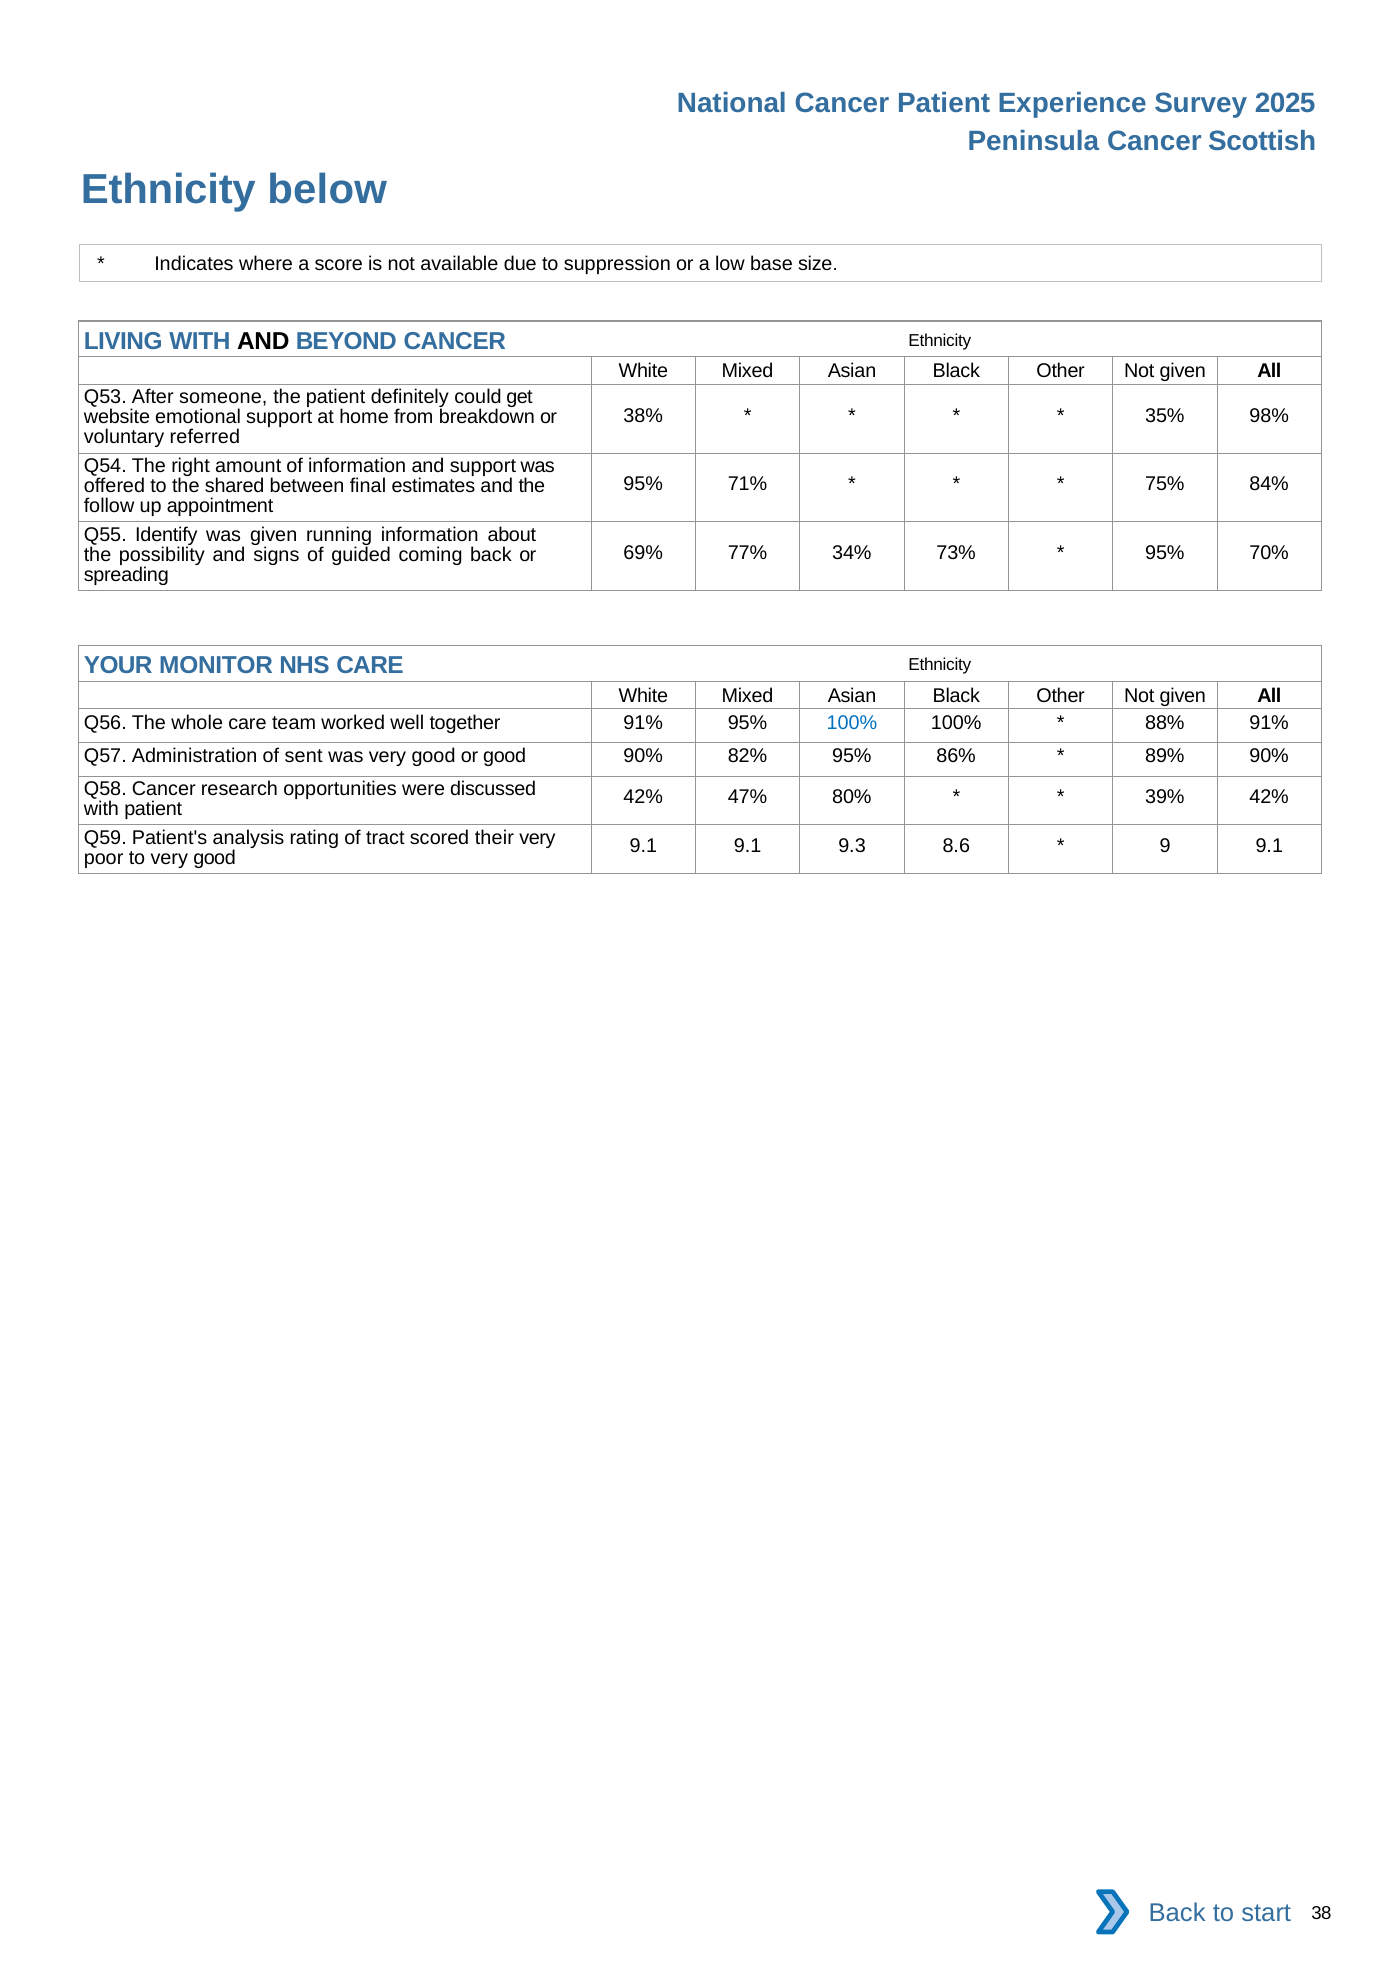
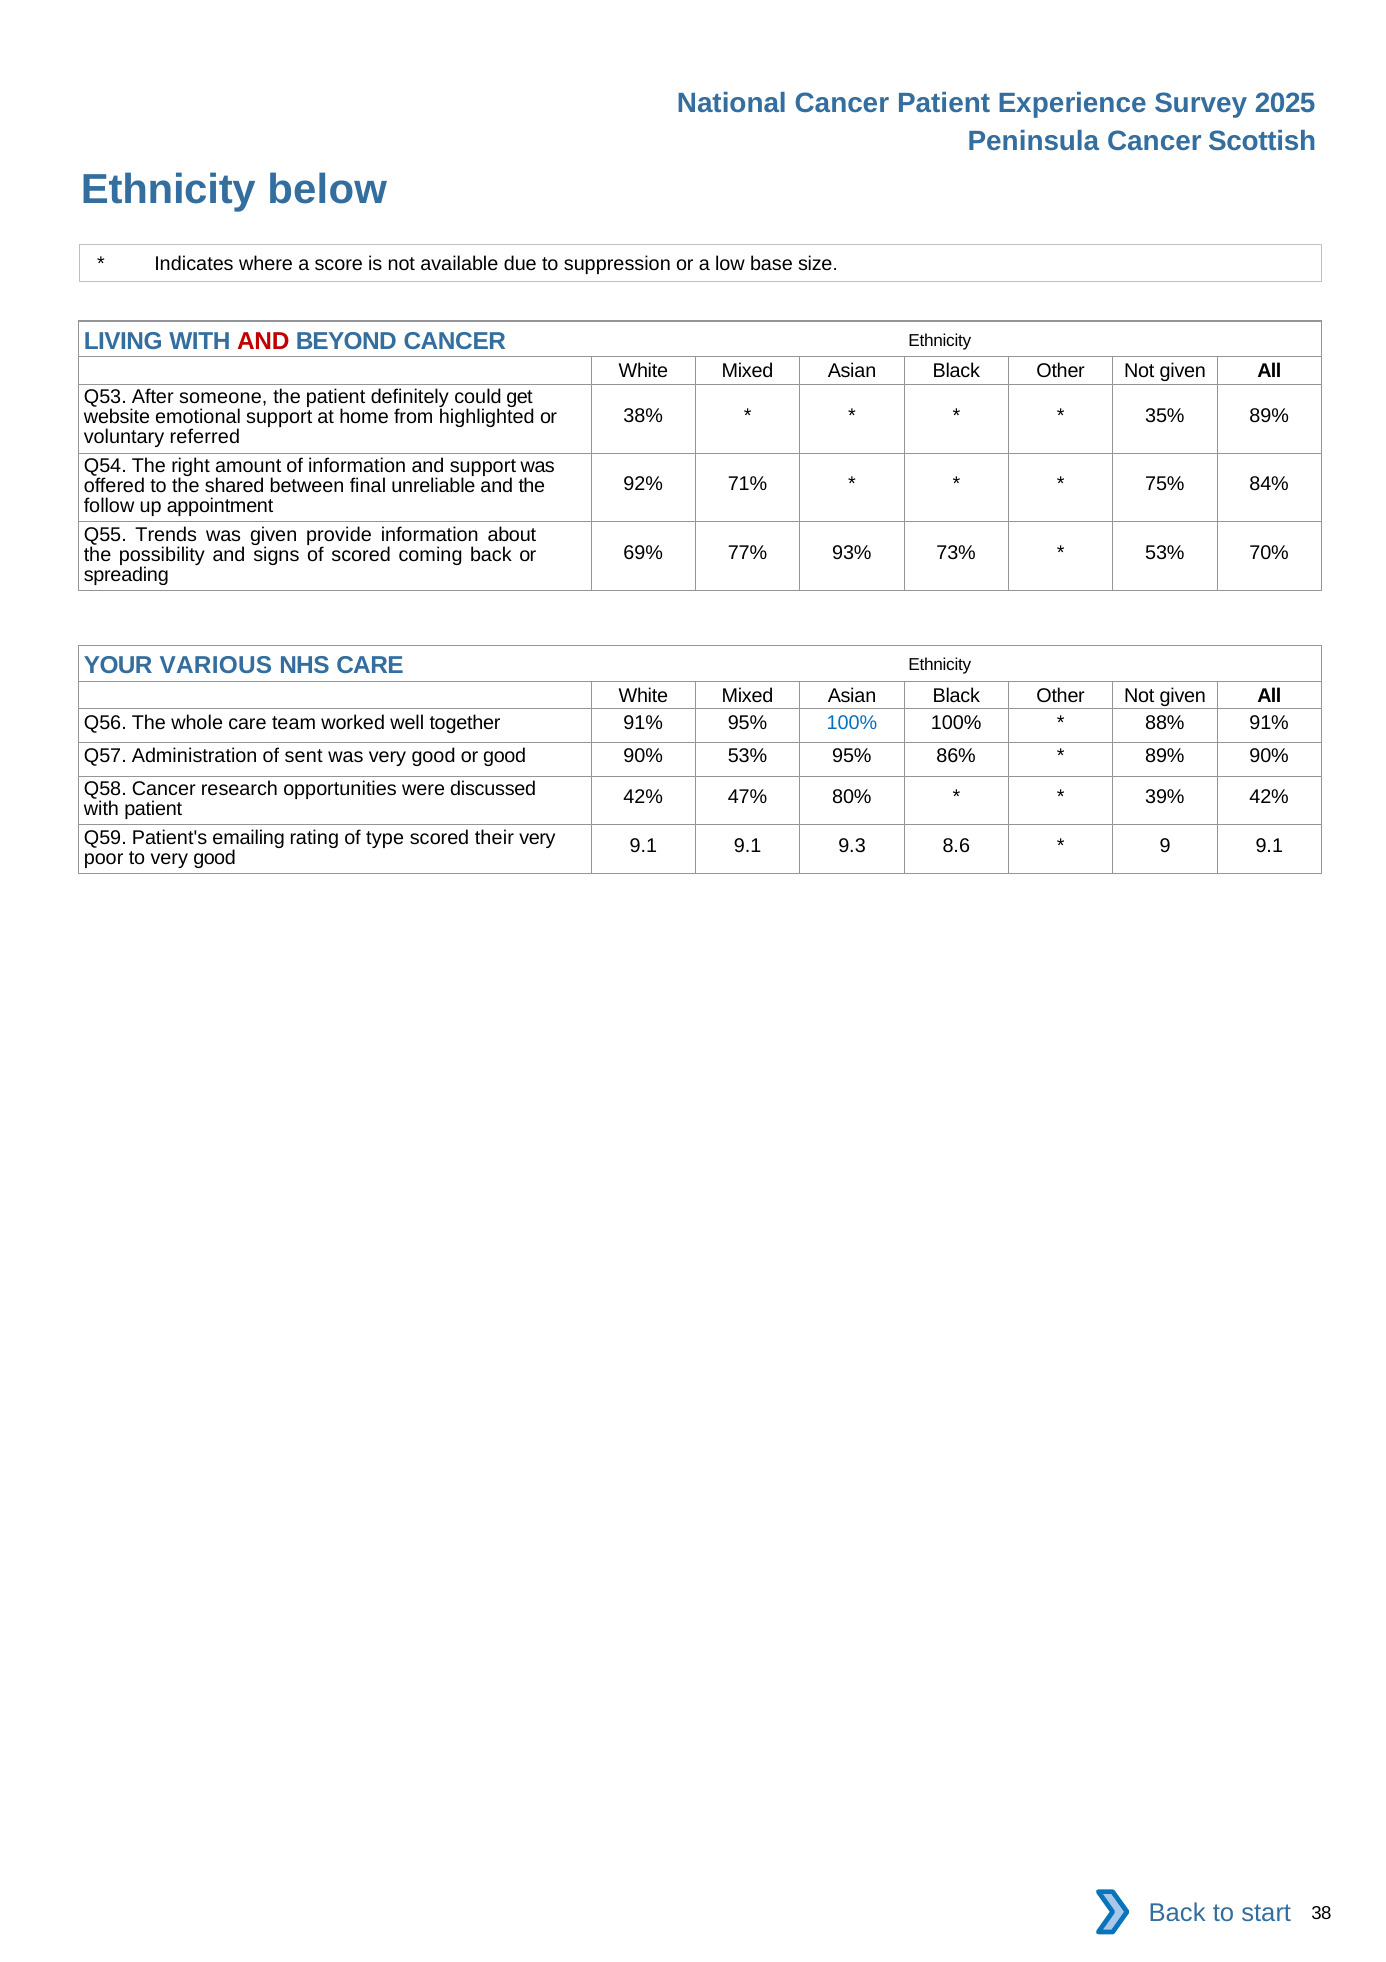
AND at (263, 341) colour: black -> red
35% 98%: 98% -> 89%
breakdown: breakdown -> highlighted
95% at (643, 484): 95% -> 92%
estimates: estimates -> unreliable
Identify: Identify -> Trends
running: running -> provide
34%: 34% -> 93%
95% at (1165, 553): 95% -> 53%
of guided: guided -> scored
MONITOR: MONITOR -> VARIOUS
90% 82%: 82% -> 53%
analysis: analysis -> emailing
tract: tract -> type
